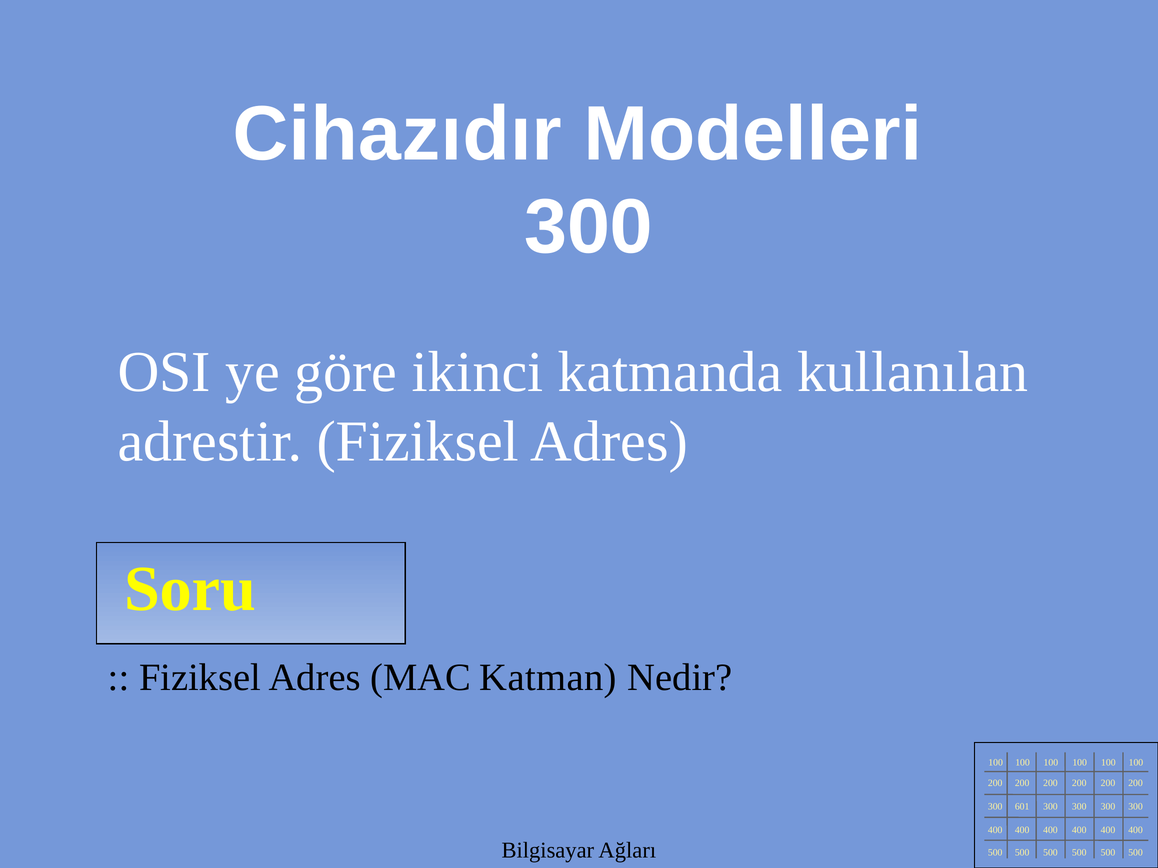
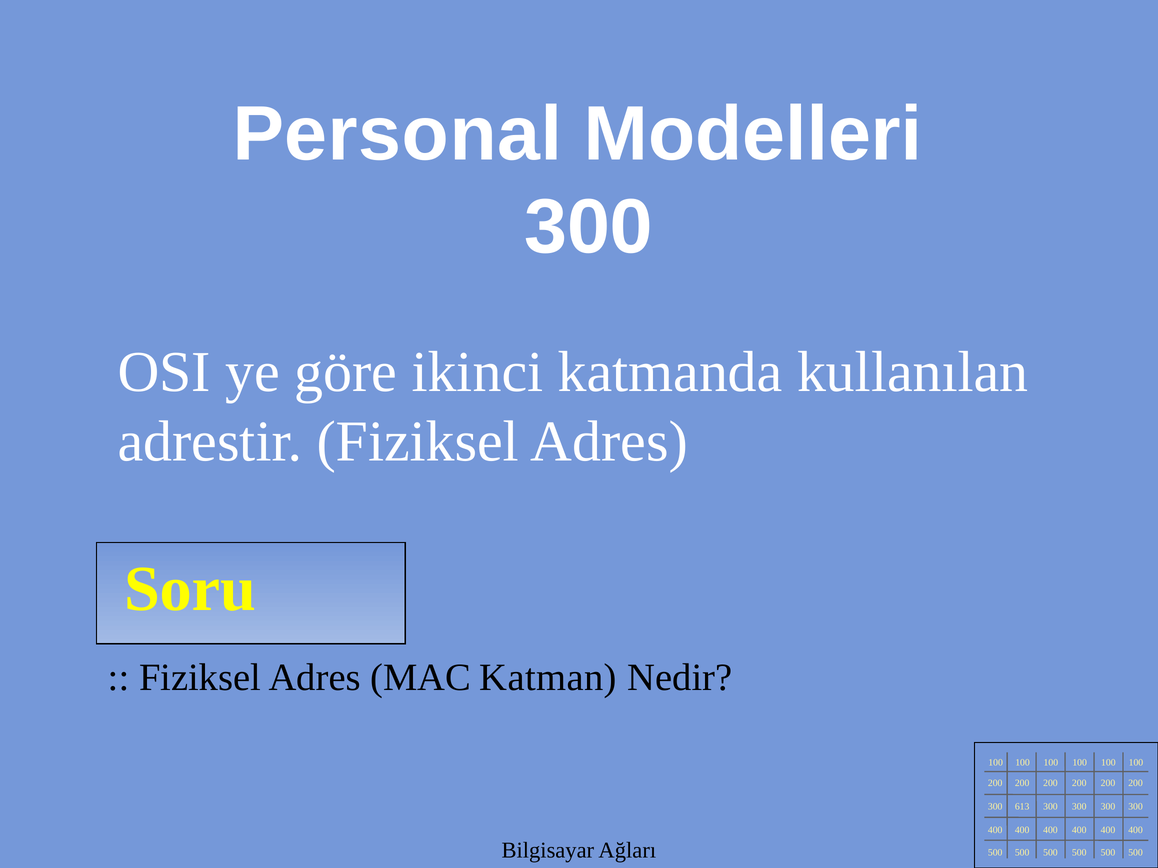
Cihazıdır: Cihazıdır -> Personal
601: 601 -> 613
